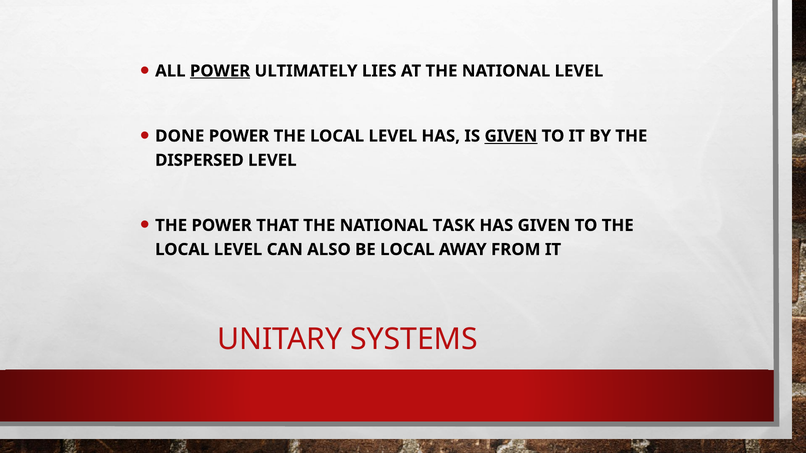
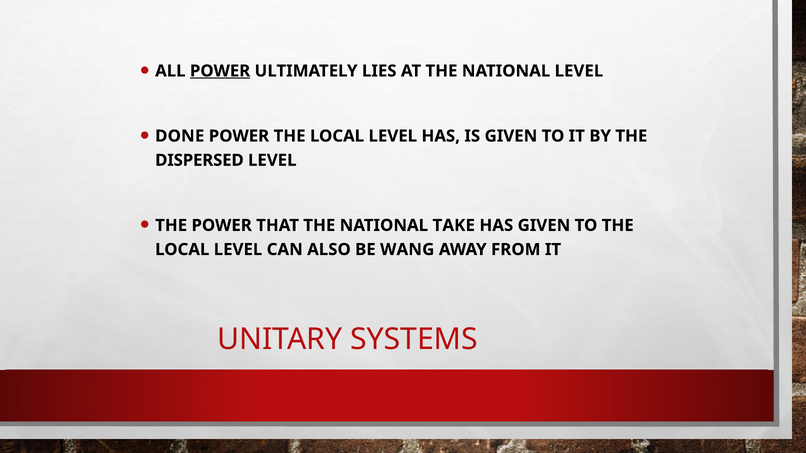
GIVEN at (511, 136) underline: present -> none
TASK: TASK -> TAKE
BE LOCAL: LOCAL -> WANG
